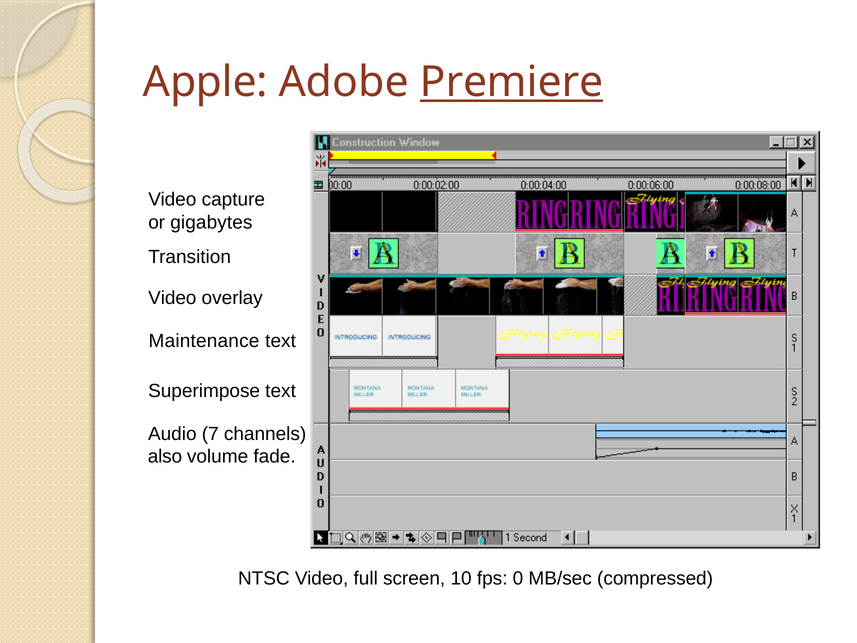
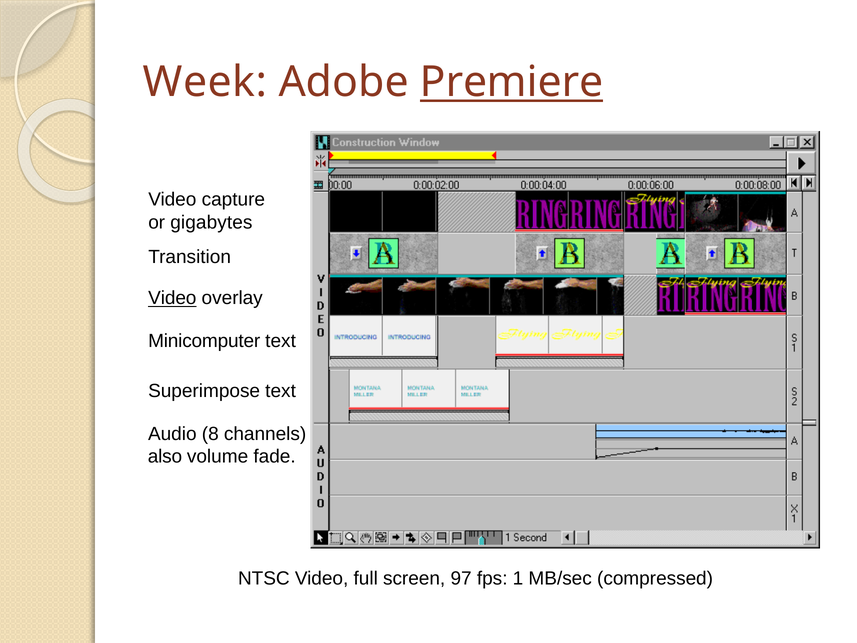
Apple: Apple -> Week
Video at (172, 298) underline: none -> present
Maintenance: Maintenance -> Minicomputer
7: 7 -> 8
10: 10 -> 97
0: 0 -> 1
